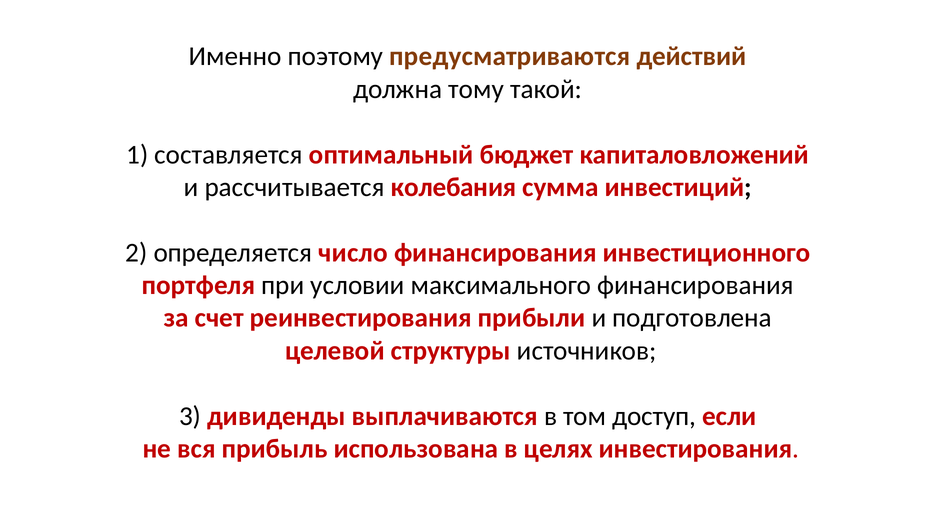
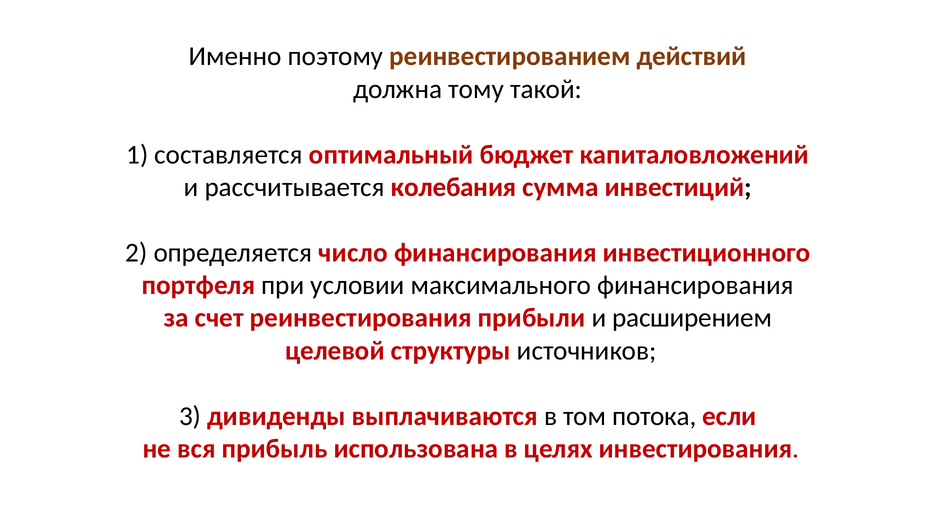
предусматриваются: предусматриваются -> реинвестированием
подготовлена: подготовлена -> расширением
доступ: доступ -> потока
